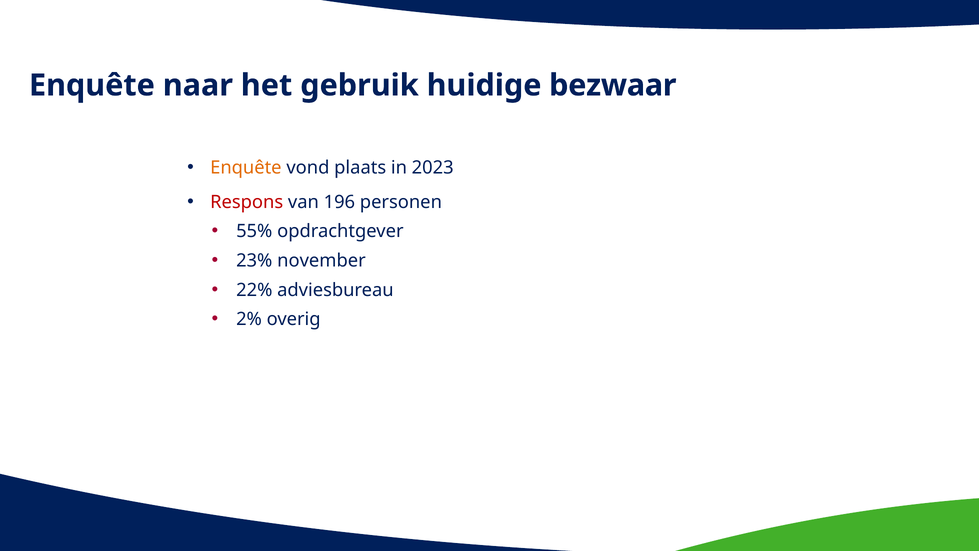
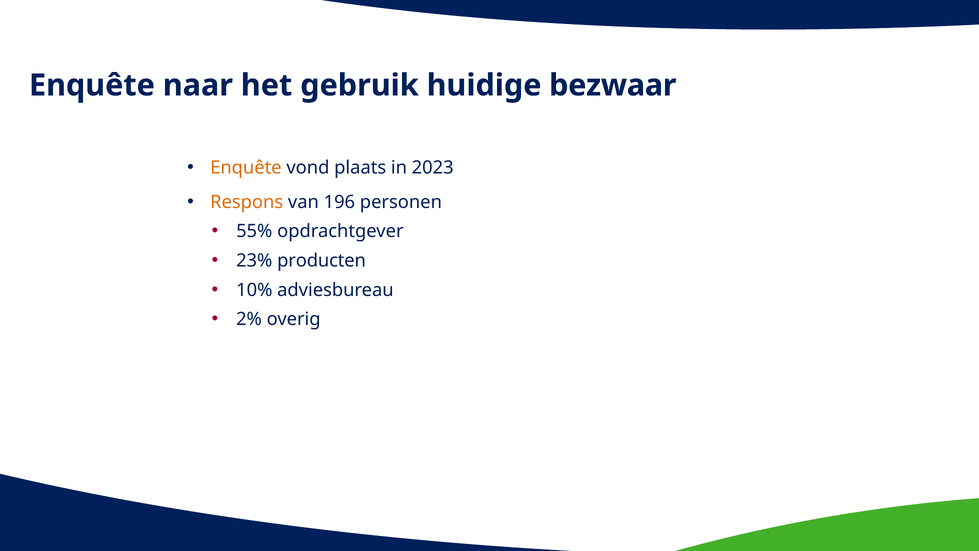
Respons colour: red -> orange
november: november -> producten
22%: 22% -> 10%
